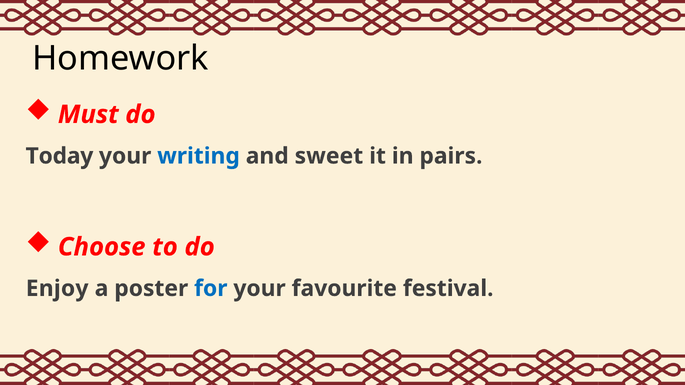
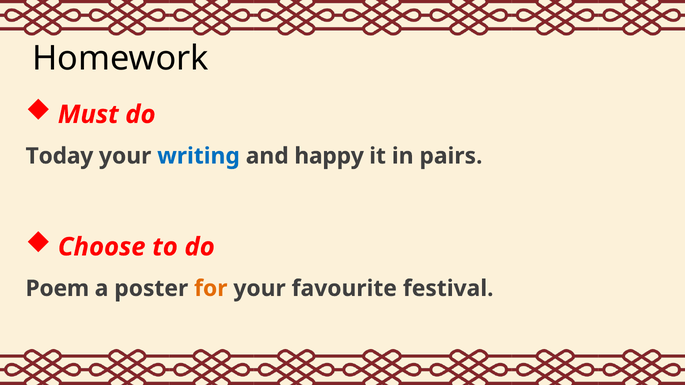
sweet: sweet -> happy
Enjoy: Enjoy -> Poem
for colour: blue -> orange
